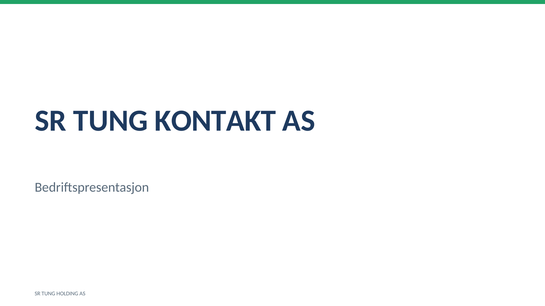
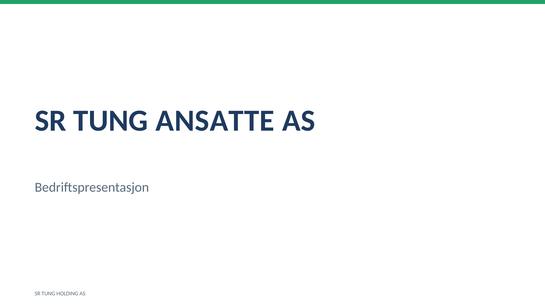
KONTAKT: KONTAKT -> ANSATTE
